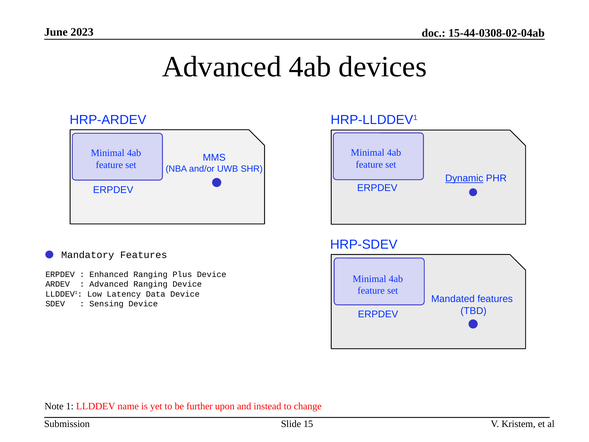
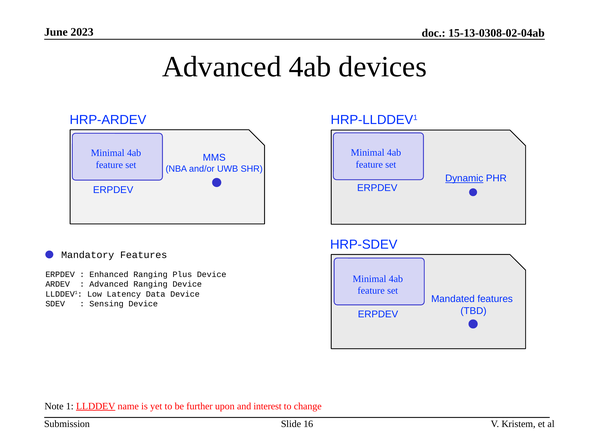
15-44-0308-02-04ab: 15-44-0308-02-04ab -> 15-13-0308-02-04ab
LLDDEV underline: none -> present
instead: instead -> interest
15: 15 -> 16
